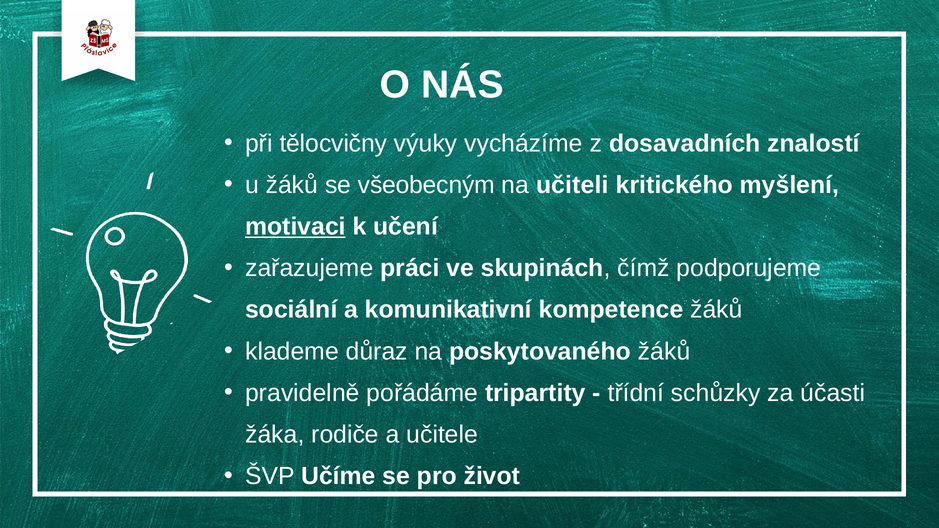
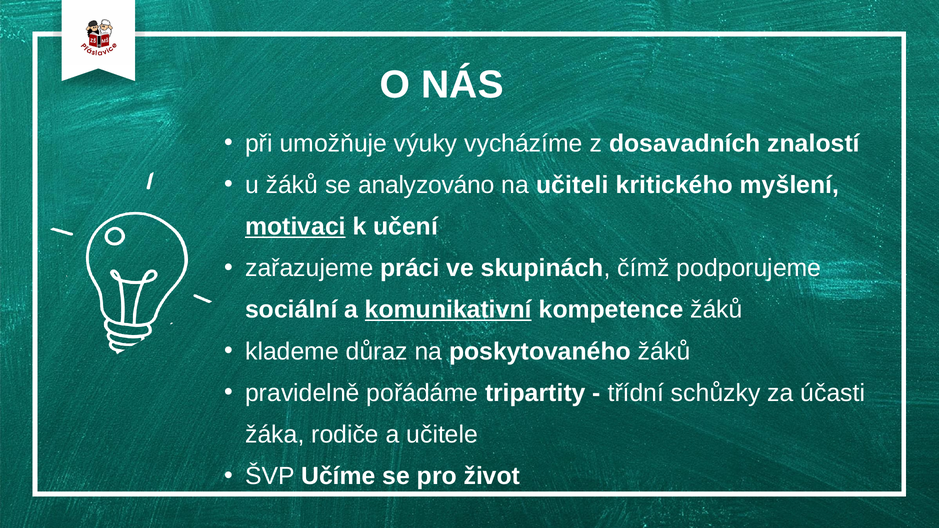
tělocvičny: tělocvičny -> umožňuje
všeobecným: všeobecným -> analyzováno
komunikativní underline: none -> present
